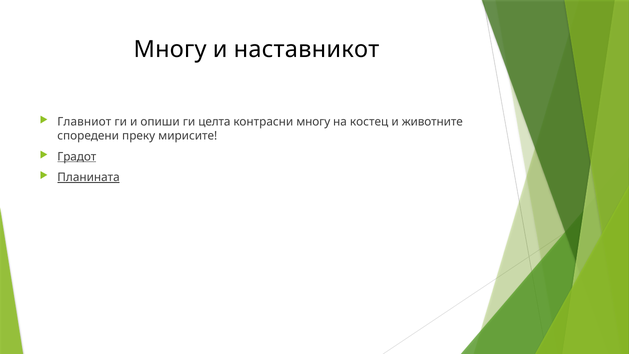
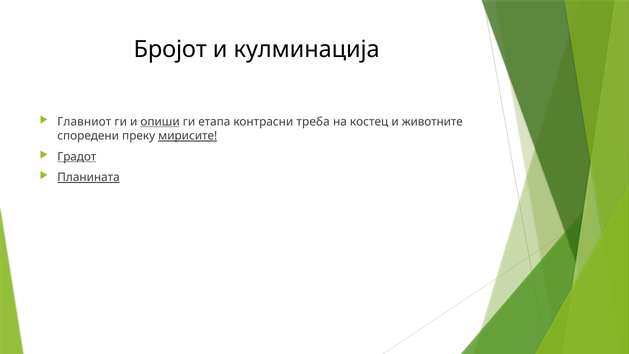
Многу at (170, 50): Многу -> Бројот
наставникот: наставникот -> кулминација
опиши underline: none -> present
целта: целта -> етапа
контрасни многу: многу -> треба
мирисите underline: none -> present
